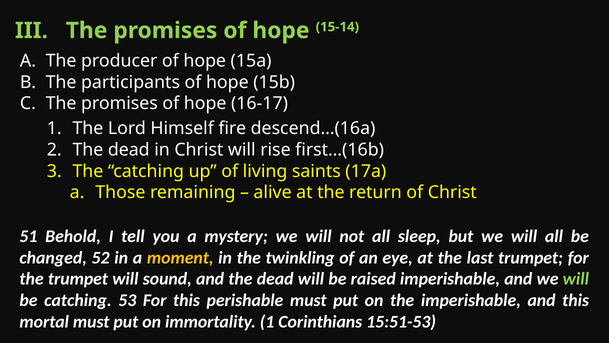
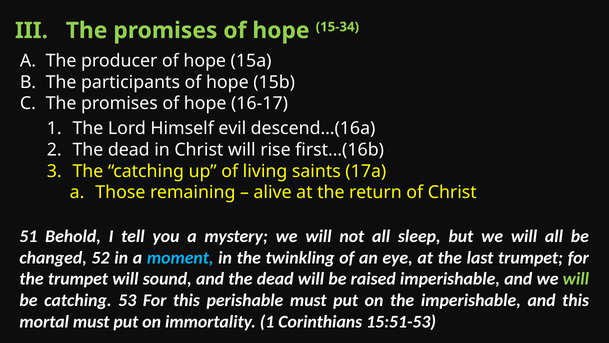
15-14: 15-14 -> 15-34
fire: fire -> evil
moment colour: yellow -> light blue
